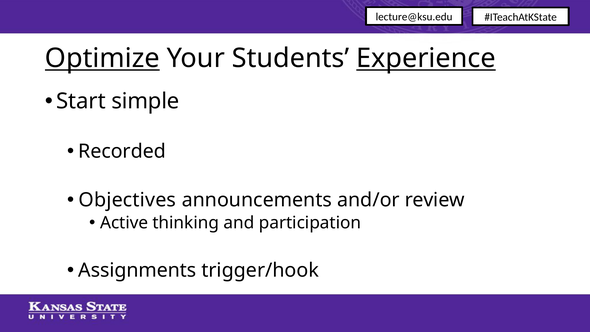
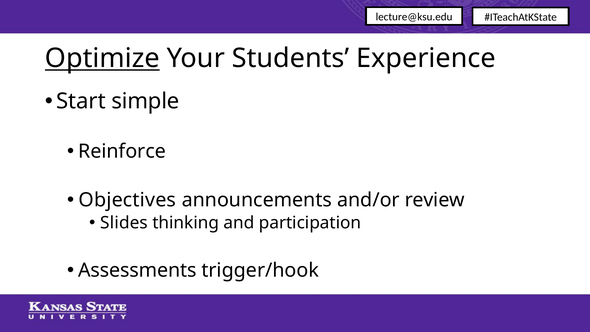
Experience underline: present -> none
Recorded: Recorded -> Reinforce
Active: Active -> Slides
Assignments: Assignments -> Assessments
